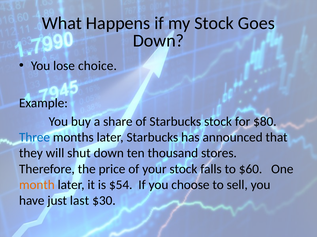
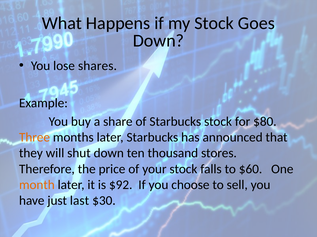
choice: choice -> shares
Three colour: blue -> orange
$54: $54 -> $92
